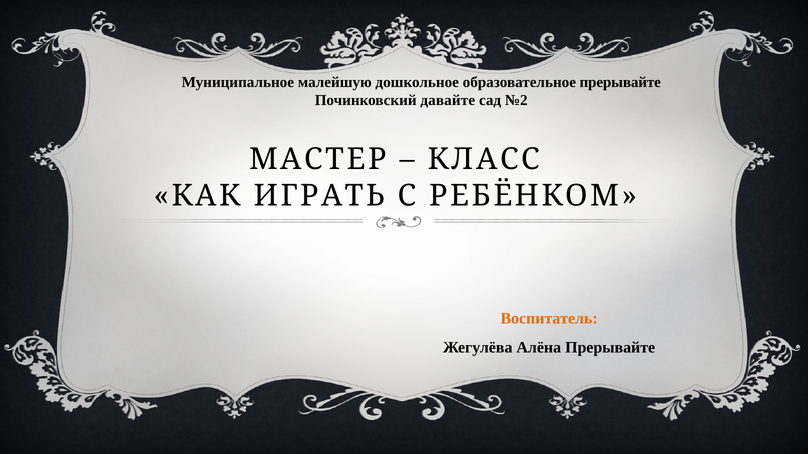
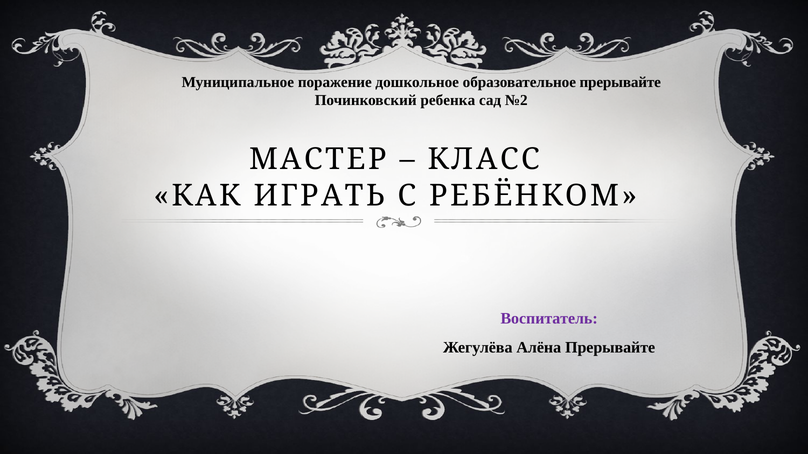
малейшую: малейшую -> поражение
давайте: давайте -> ребенка
Воспитатель colour: orange -> purple
